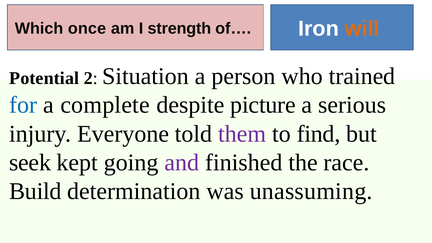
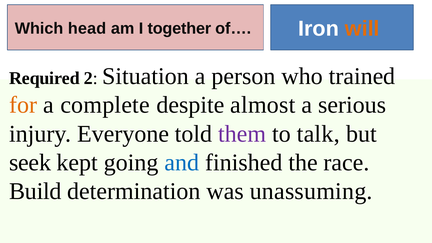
once: once -> head
strength: strength -> together
Potential: Potential -> Required
for colour: blue -> orange
picture: picture -> almost
find: find -> talk
and colour: purple -> blue
